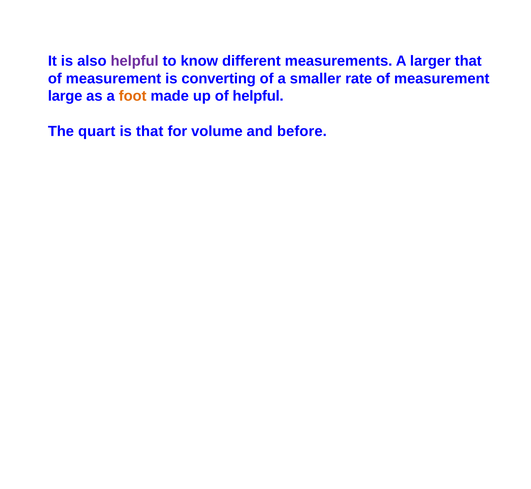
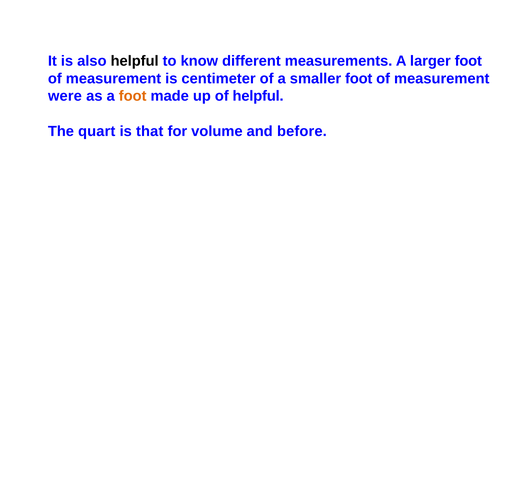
helpful at (135, 61) colour: purple -> black
larger that: that -> foot
converting: converting -> centimeter
smaller rate: rate -> foot
large: large -> were
